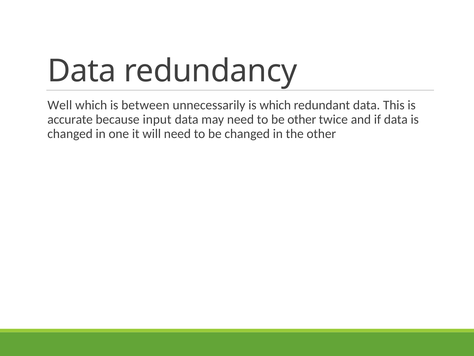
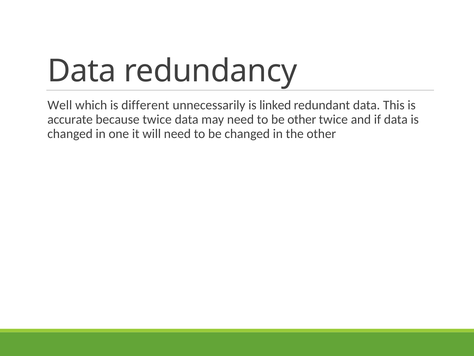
between: between -> different
is which: which -> linked
because input: input -> twice
